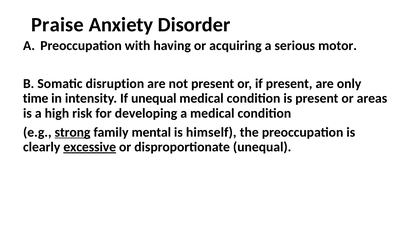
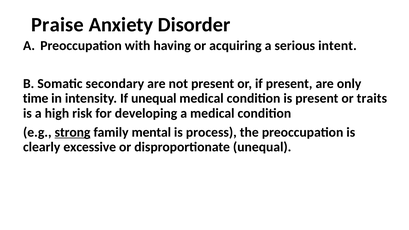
motor: motor -> intent
disruption: disruption -> secondary
areas: areas -> traits
himself: himself -> process
excessive underline: present -> none
